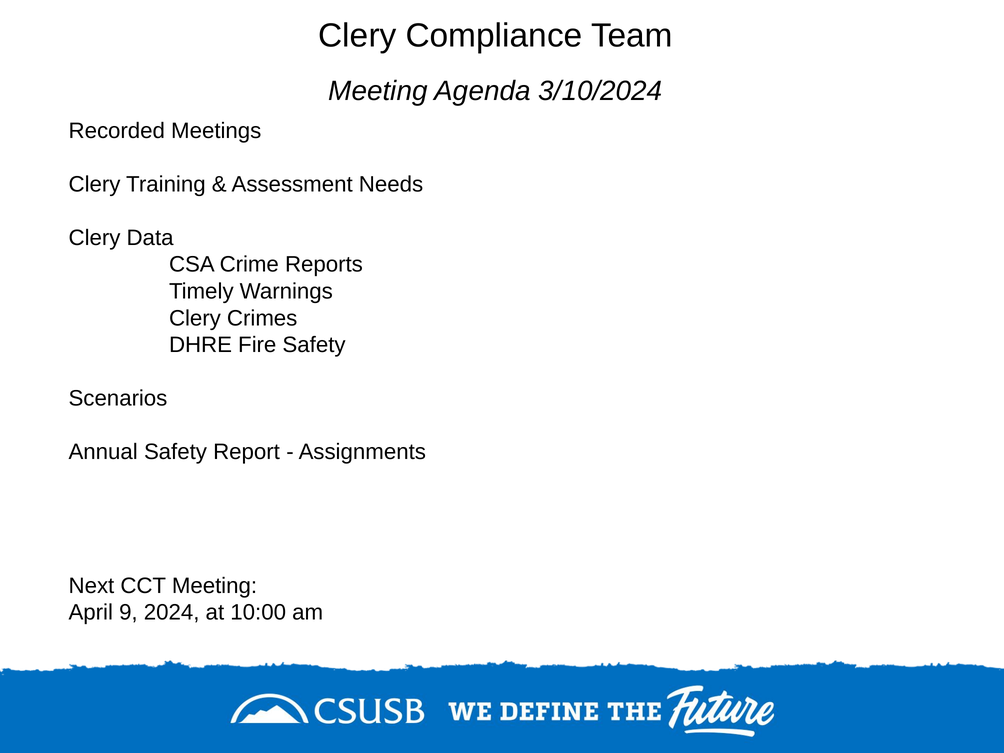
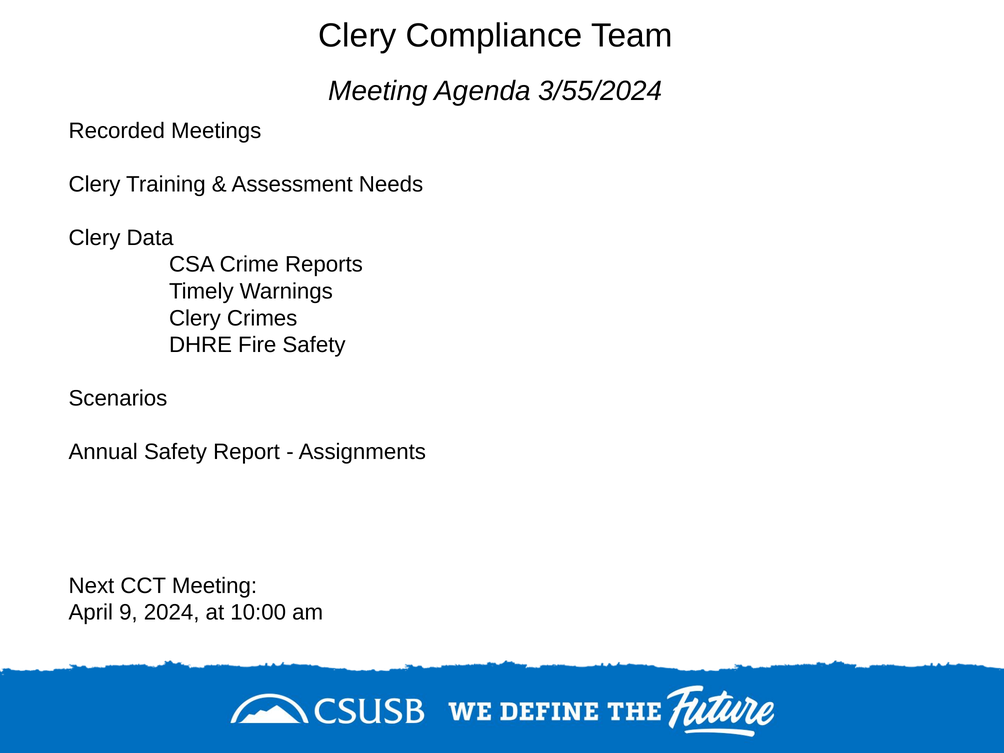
3/10/2024: 3/10/2024 -> 3/55/2024
